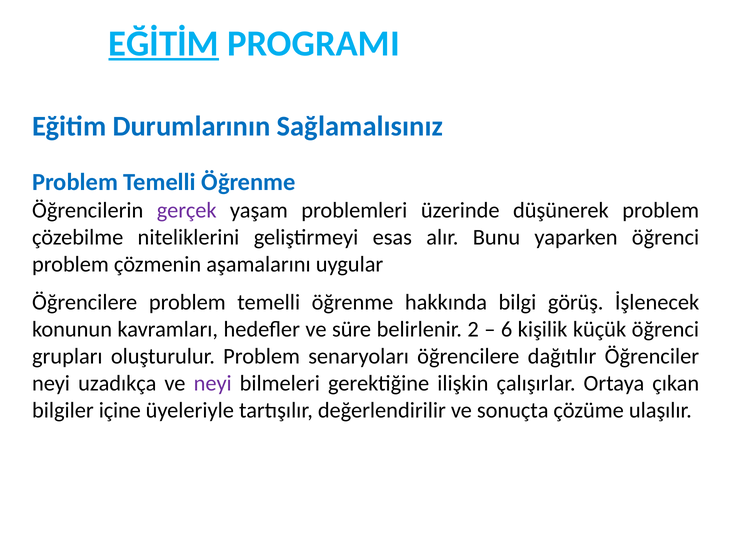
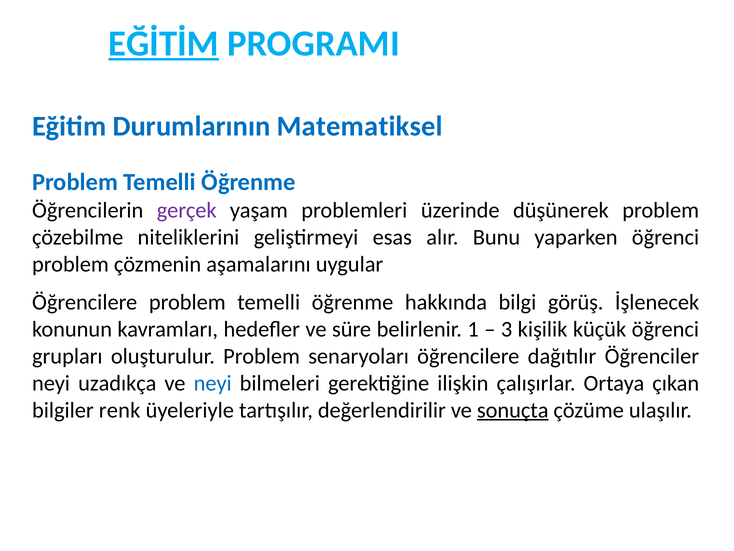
Sağlamalısınız: Sağlamalısınız -> Matematiksel
2: 2 -> 1
6: 6 -> 3
neyi at (213, 383) colour: purple -> blue
içine: içine -> renk
sonuçta underline: none -> present
